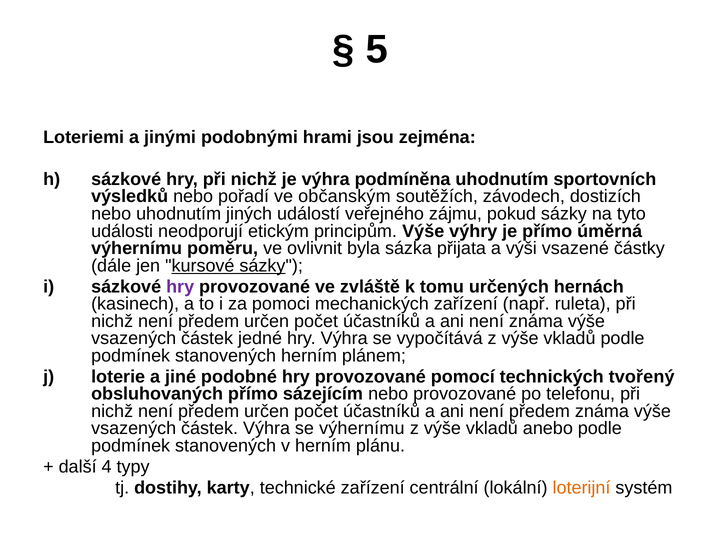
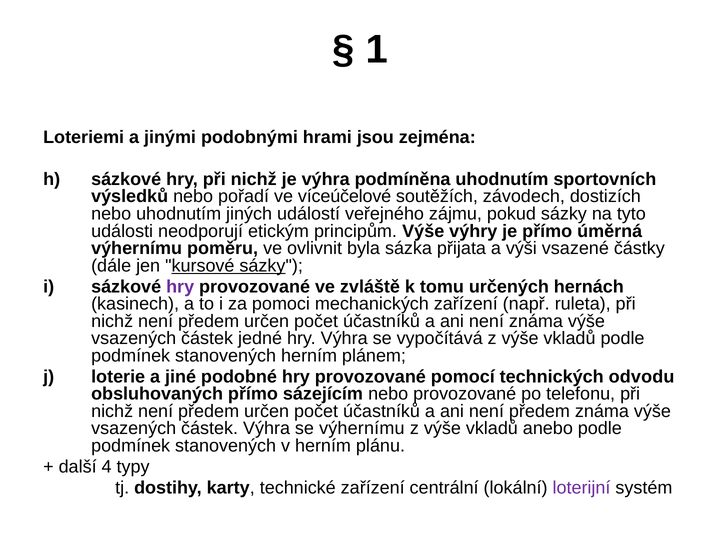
5: 5 -> 1
občanským: občanským -> víceúčelové
tvořený: tvořený -> odvodu
loterijní colour: orange -> purple
